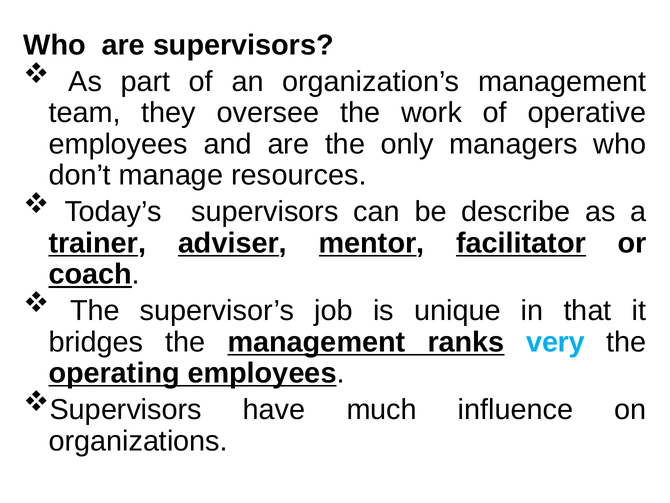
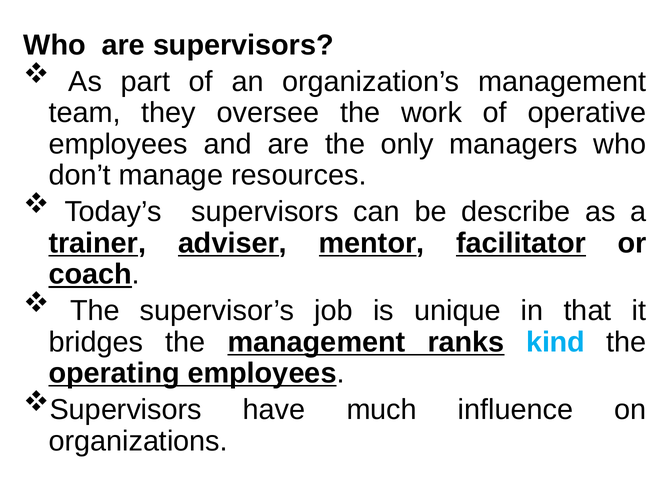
very: very -> kind
